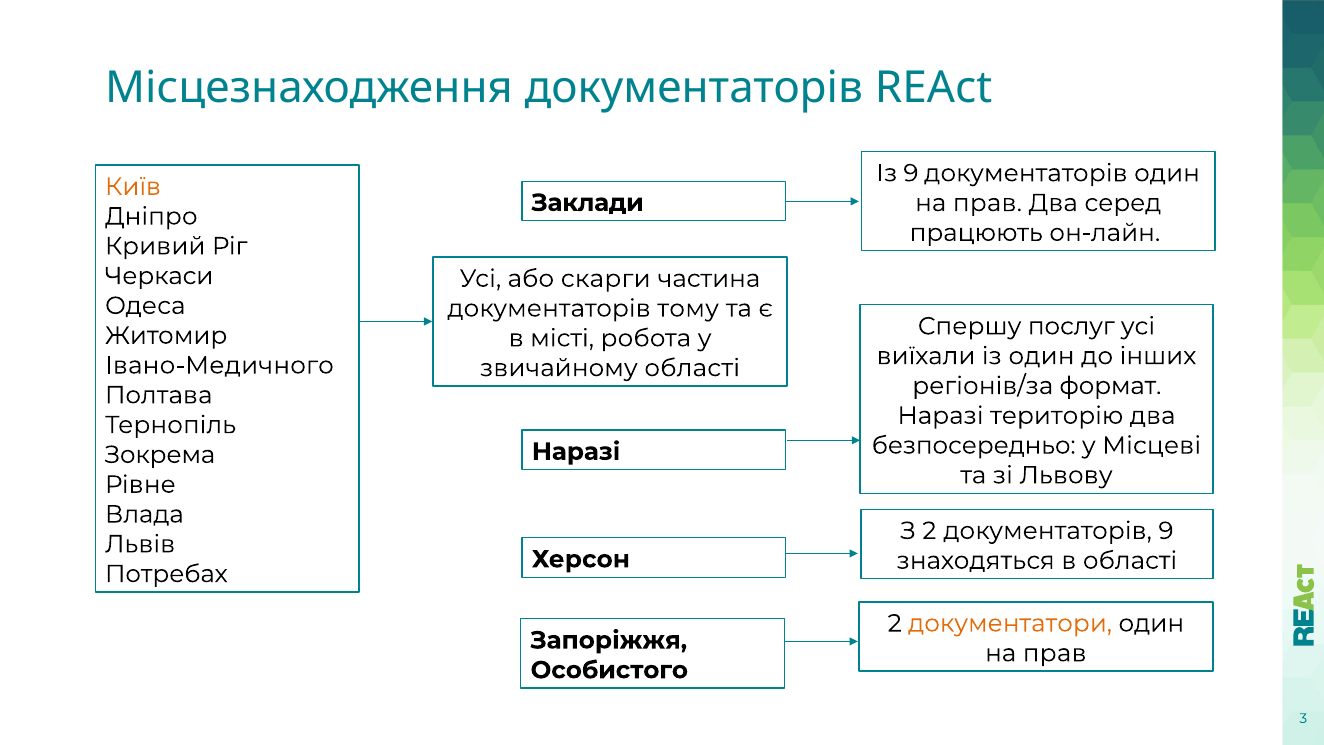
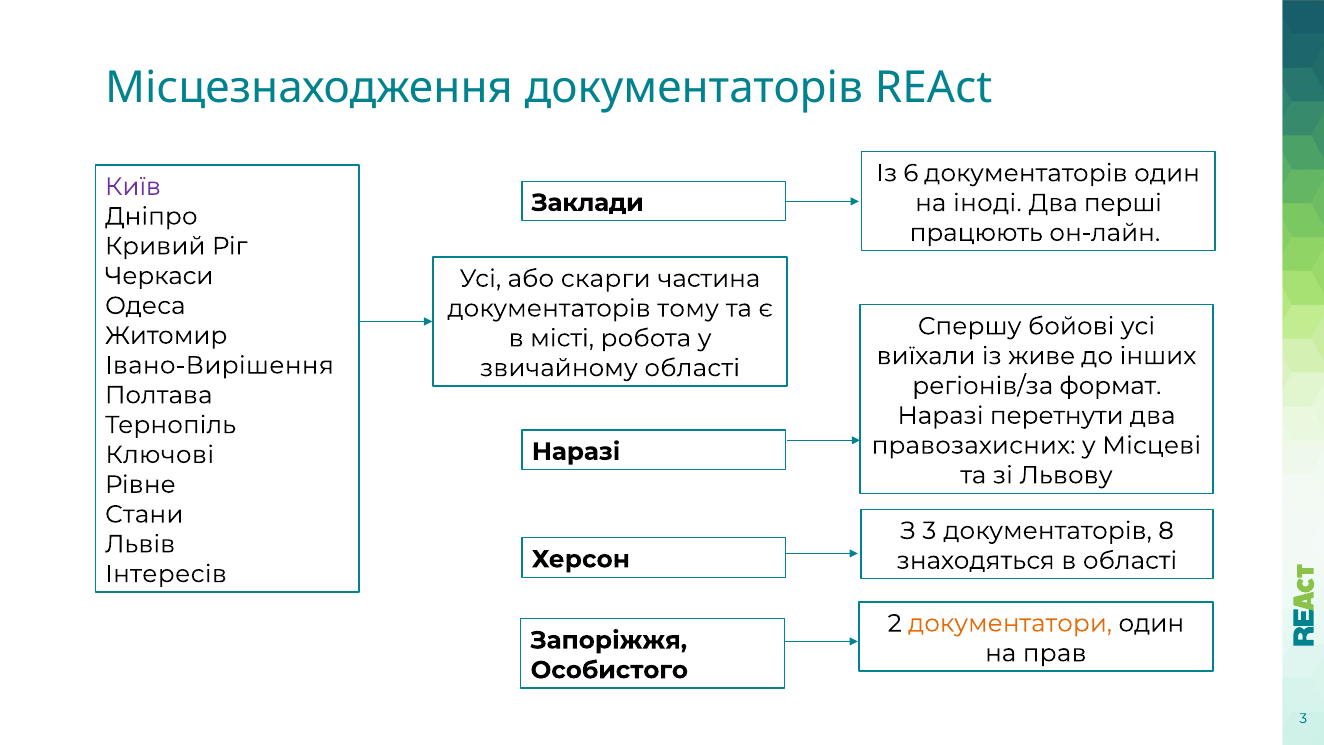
Із 9: 9 -> 6
Київ colour: orange -> purple
прав at (987, 203): прав -> іноді
серед: серед -> перші
послуг: послуг -> бойові
із один: один -> живе
Івано-Медичного: Івано-Медичного -> Івано-Вирішення
територію: територію -> перетнути
безпосередньо: безпосередньо -> правозахисних
Зокрема: Зокрема -> Ключові
Влада: Влада -> Стани
З 2: 2 -> 3
документаторів 9: 9 -> 8
Потребах: Потребах -> Інтересів
